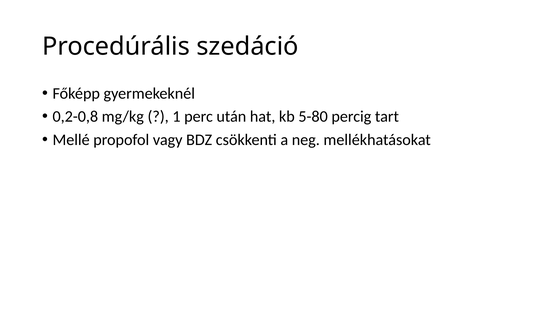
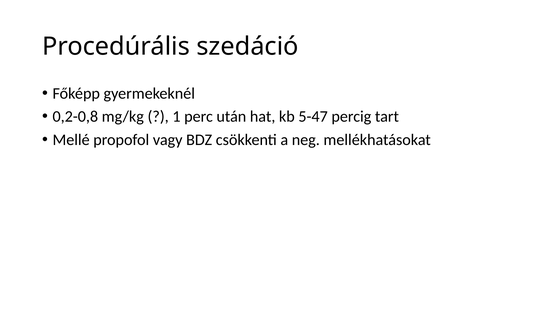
5-80: 5-80 -> 5-47
